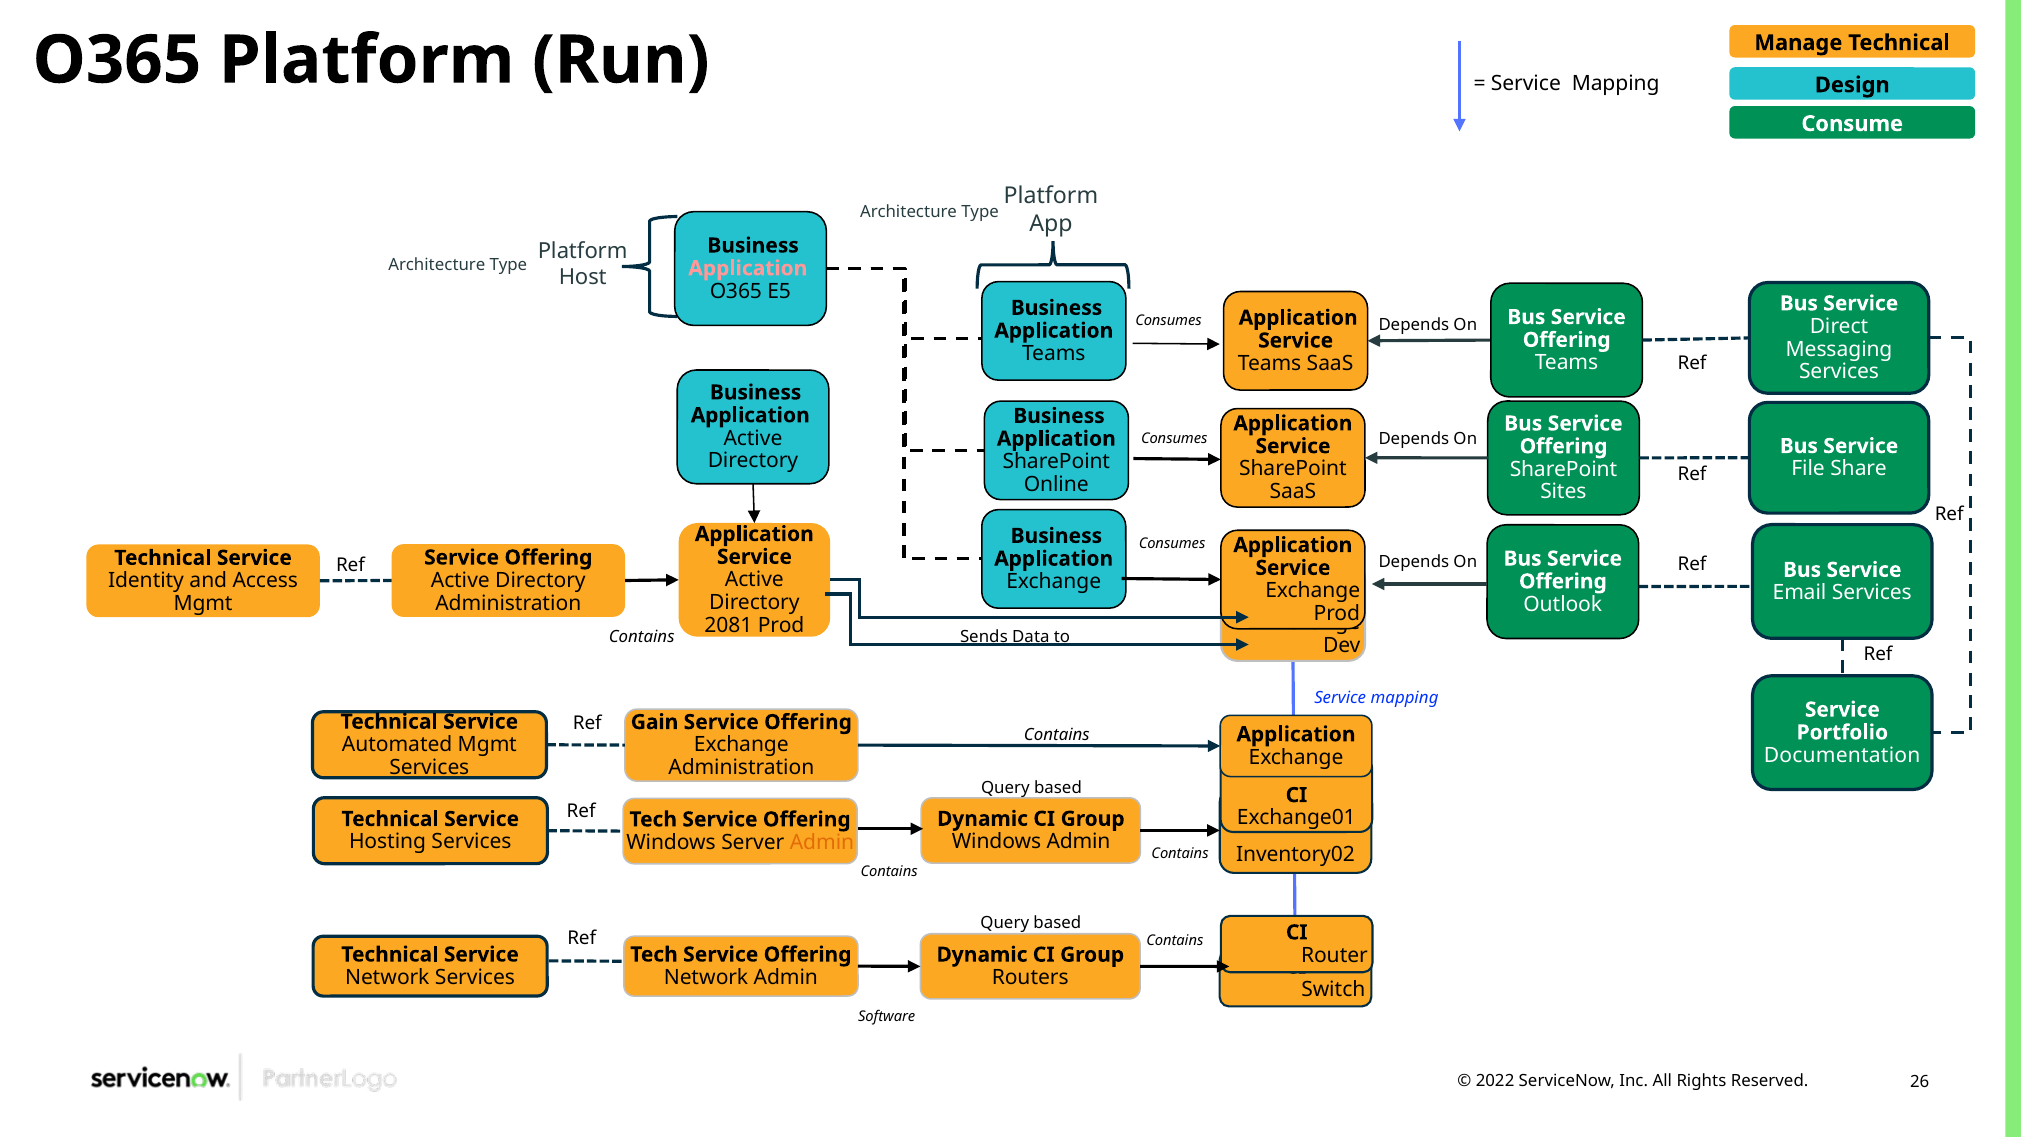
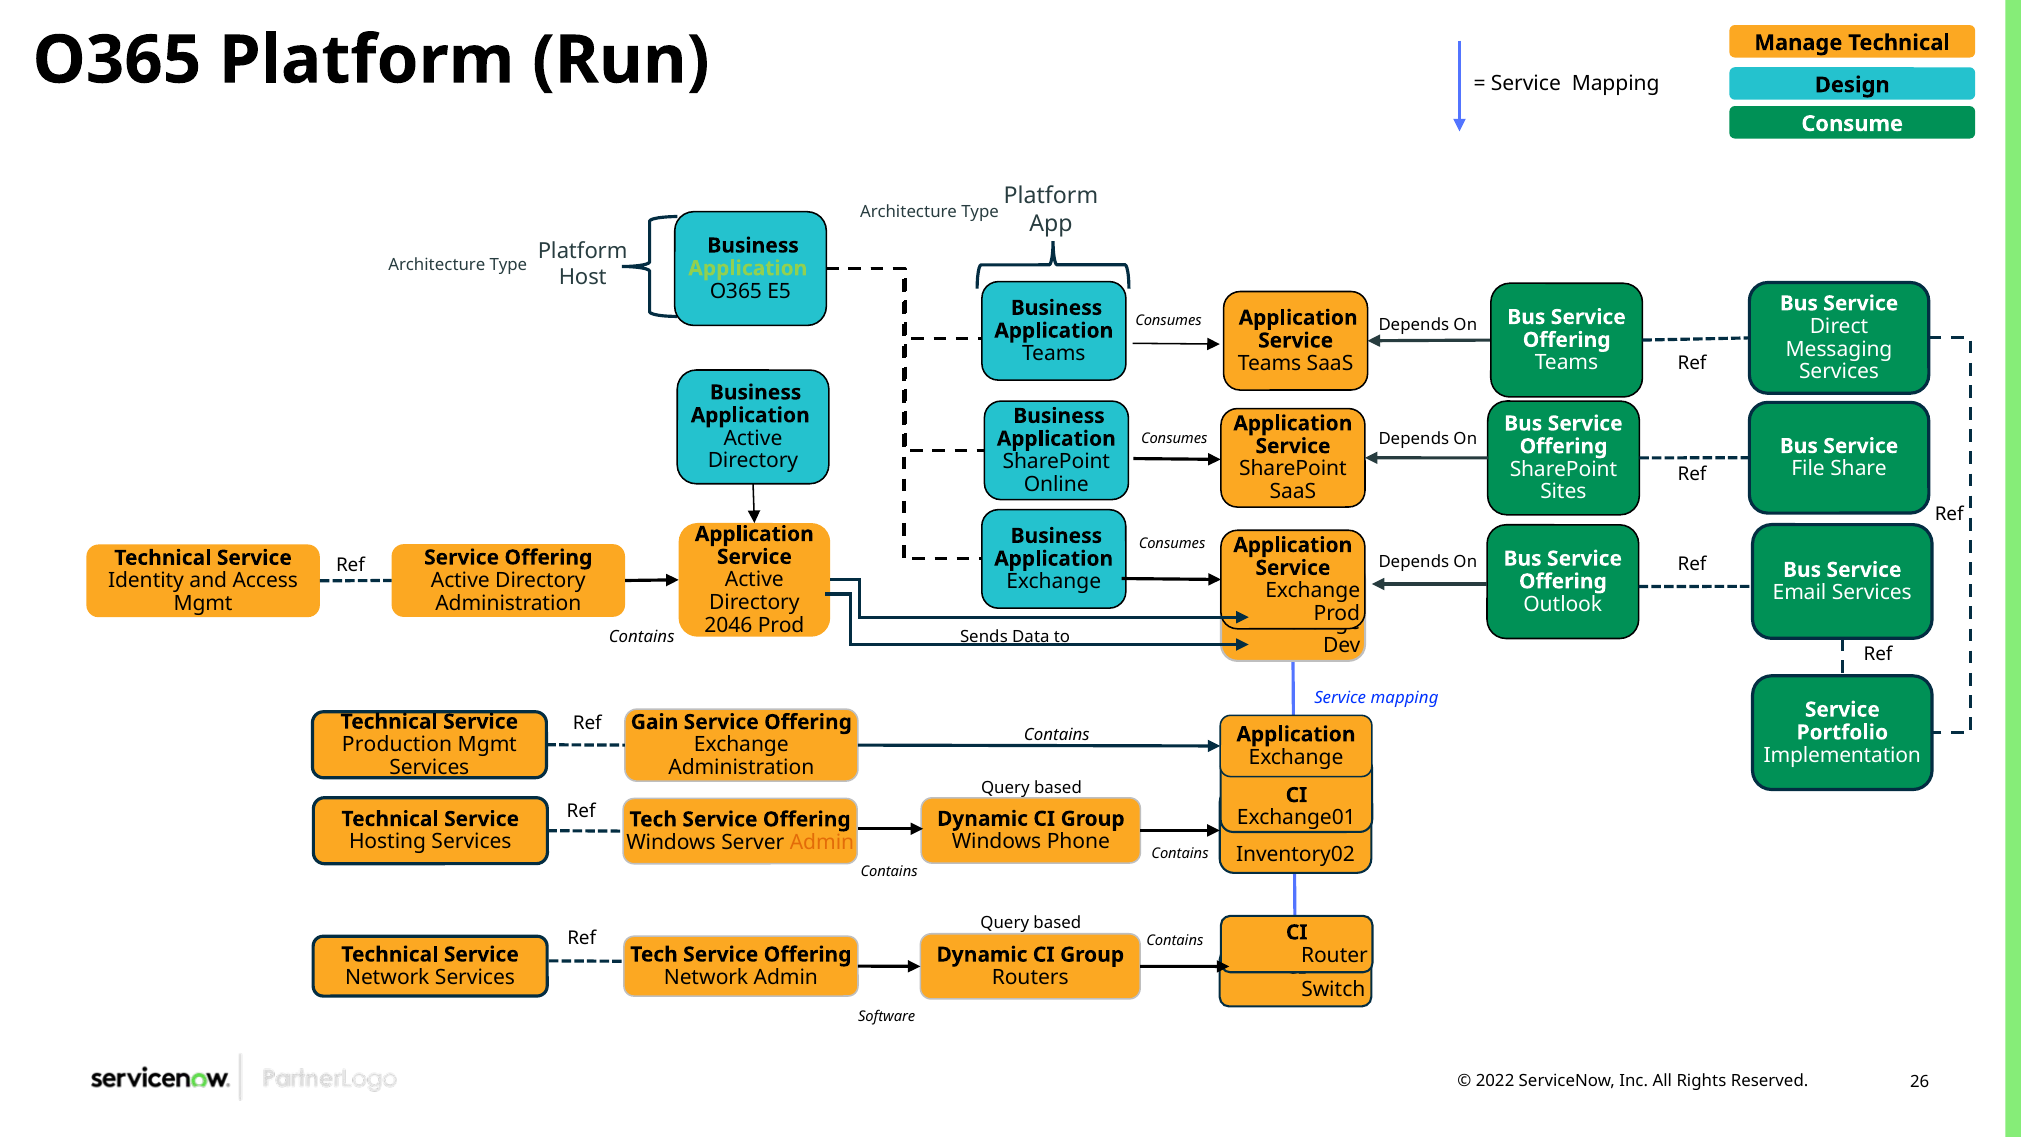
Application at (748, 268) colour: pink -> light green
2081: 2081 -> 2046
Automated: Automated -> Production
Documentation: Documentation -> Implementation
Windows Admin: Admin -> Phone
